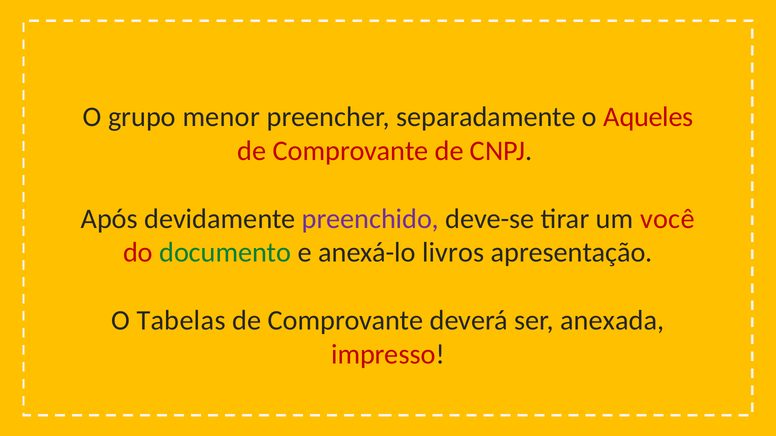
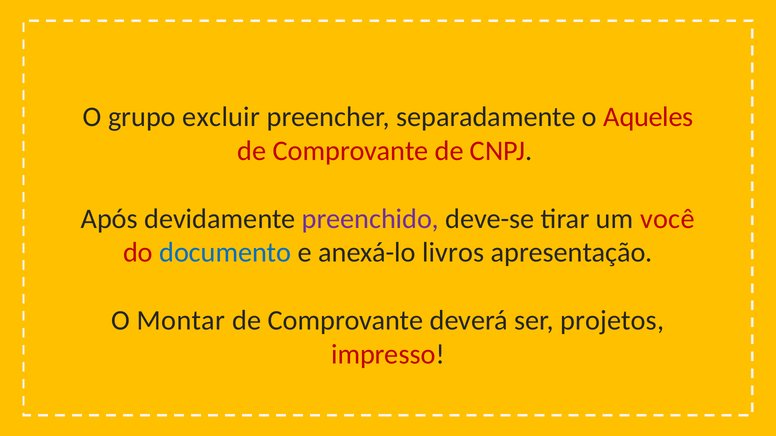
menor: menor -> excluir
documento colour: green -> blue
Tabelas: Tabelas -> Montar
anexada: anexada -> projetos
